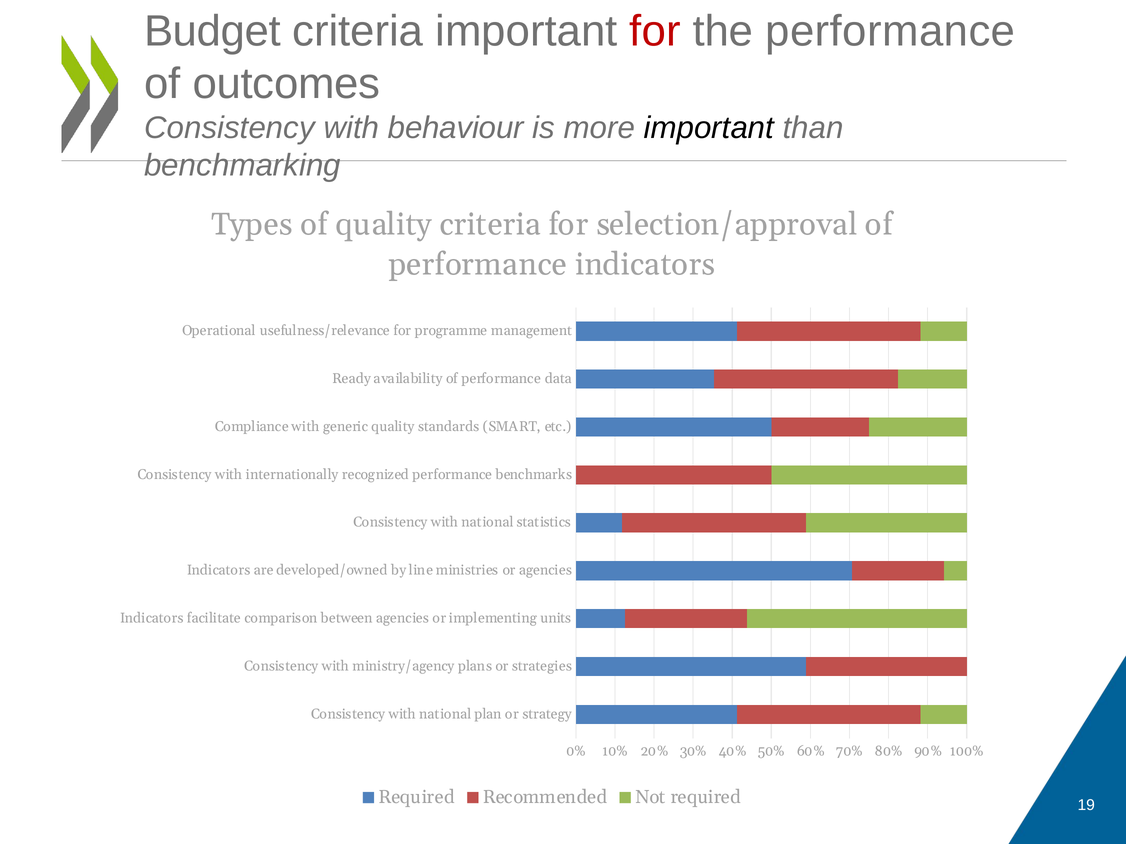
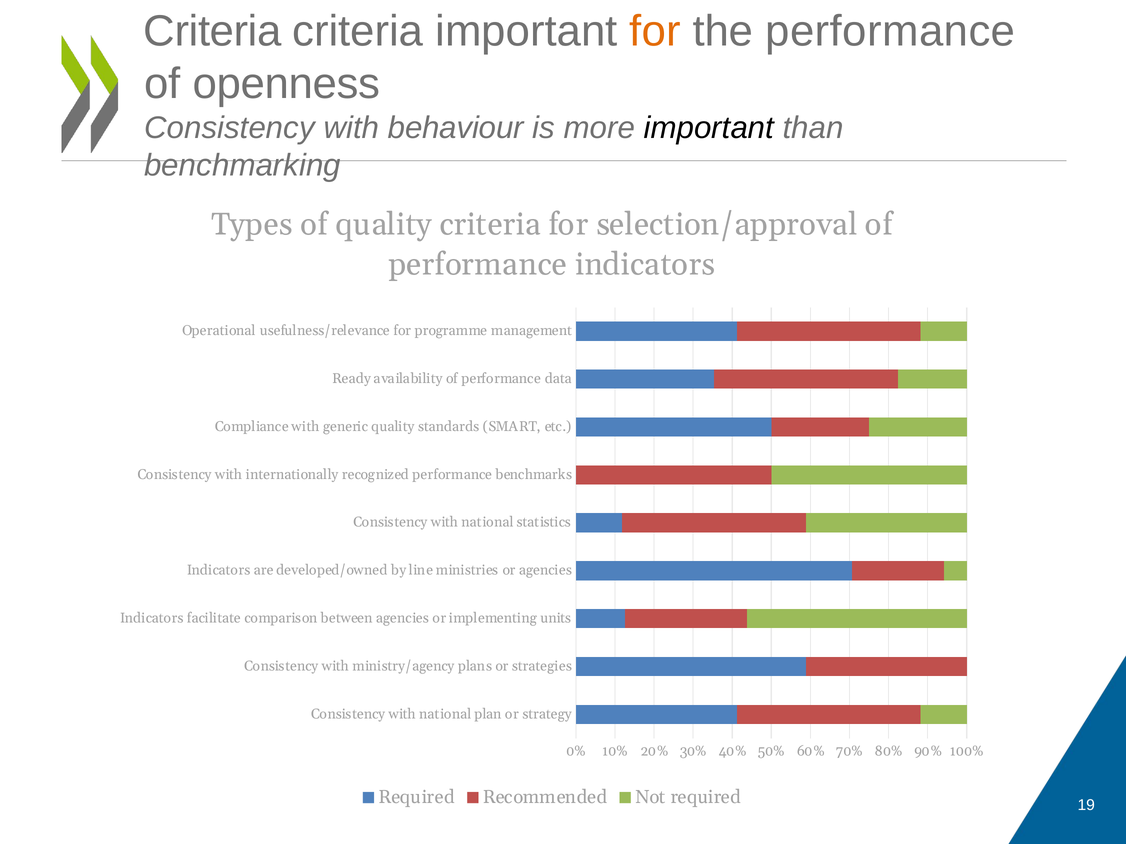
Budget at (212, 31): Budget -> Criteria
for at (655, 31) colour: red -> orange
outcomes: outcomes -> openness
